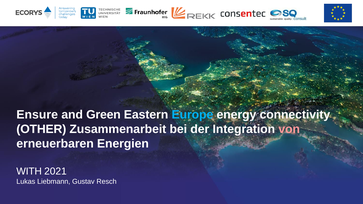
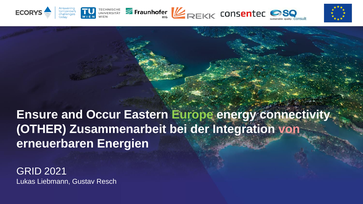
Green: Green -> Occur
Europe colour: light blue -> light green
WITH: WITH -> GRID
